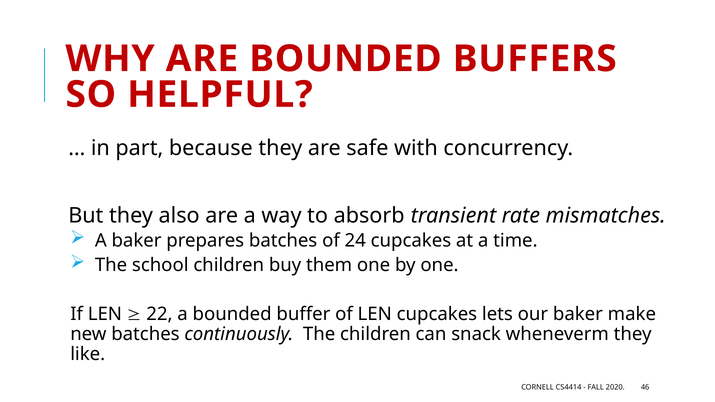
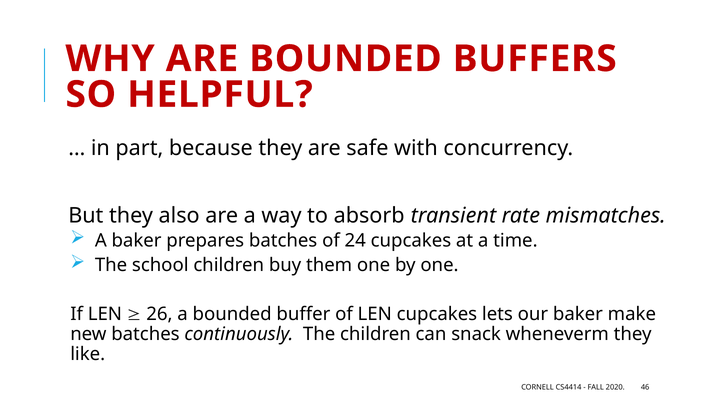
22: 22 -> 26
